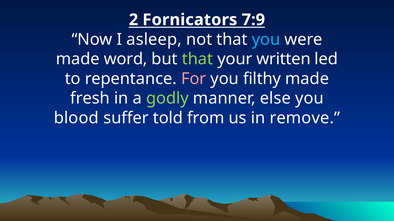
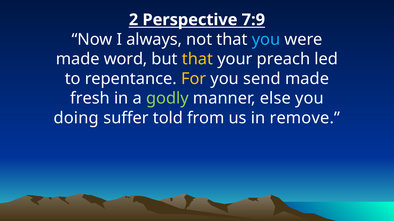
Fornicators: Fornicators -> Perspective
asleep: asleep -> always
that at (197, 59) colour: light green -> yellow
written: written -> preach
For colour: pink -> yellow
filthy: filthy -> send
blood: blood -> doing
